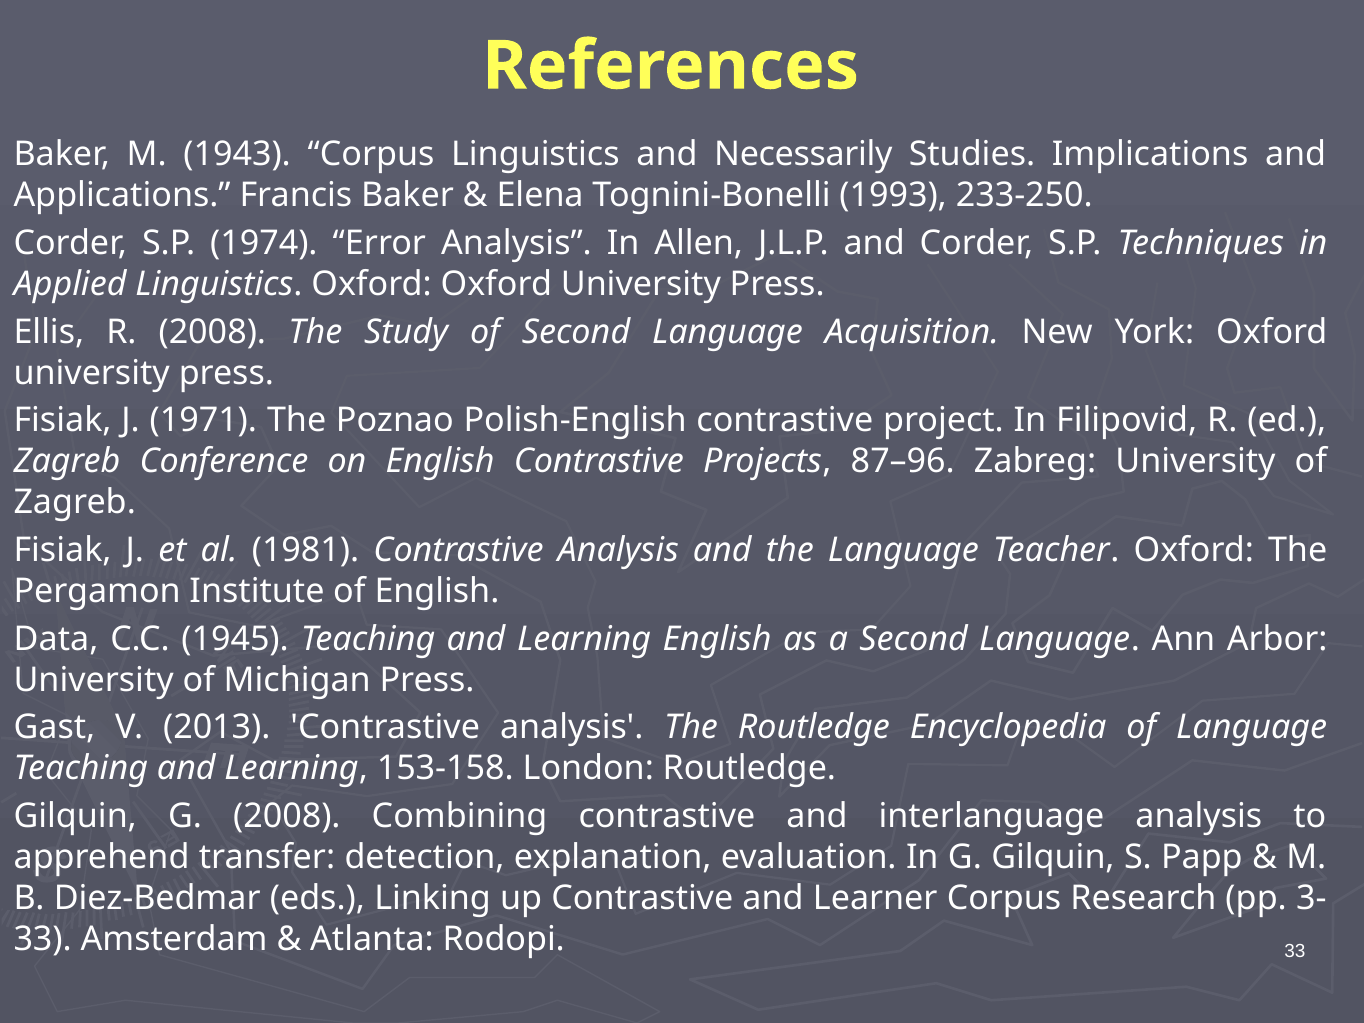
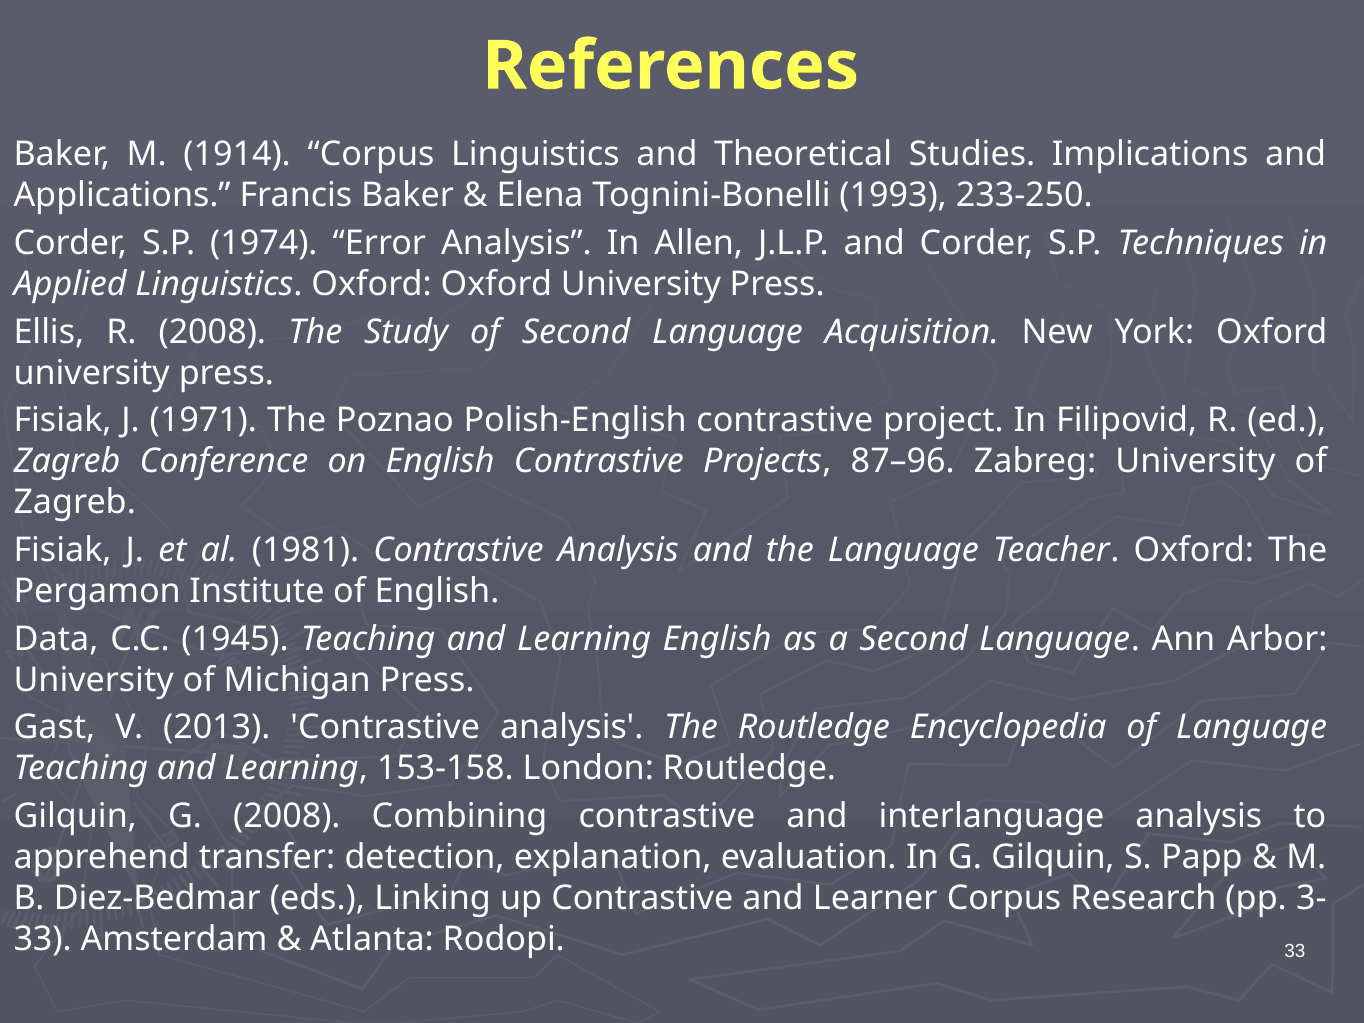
1943: 1943 -> 1914
Necessarily: Necessarily -> Theoretical
